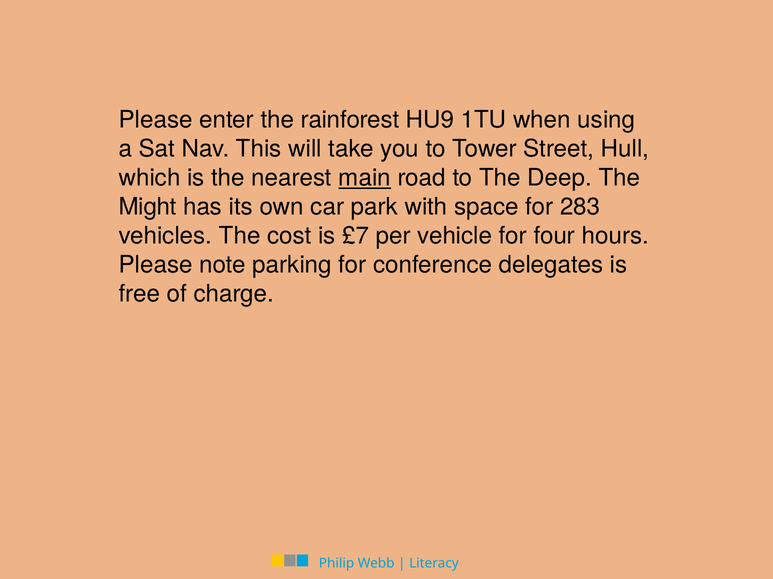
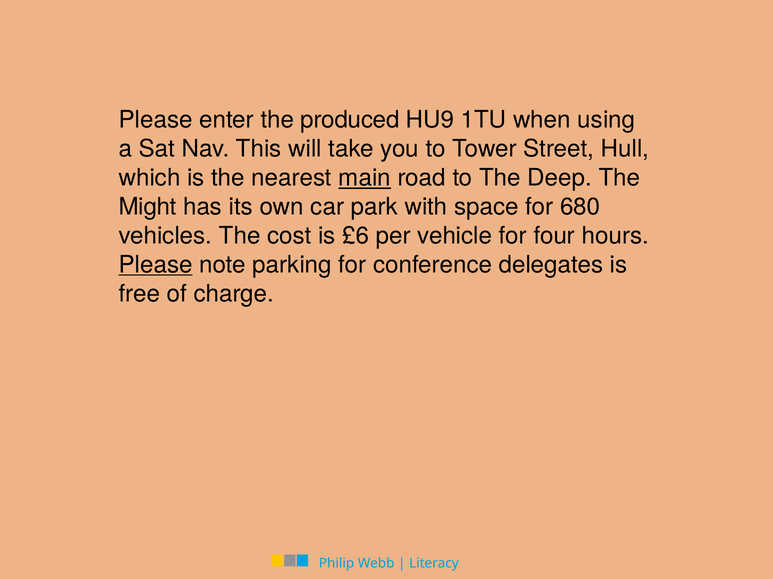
rainforest: rainforest -> produced
283: 283 -> 680
£7: £7 -> £6
Please at (156, 265) underline: none -> present
